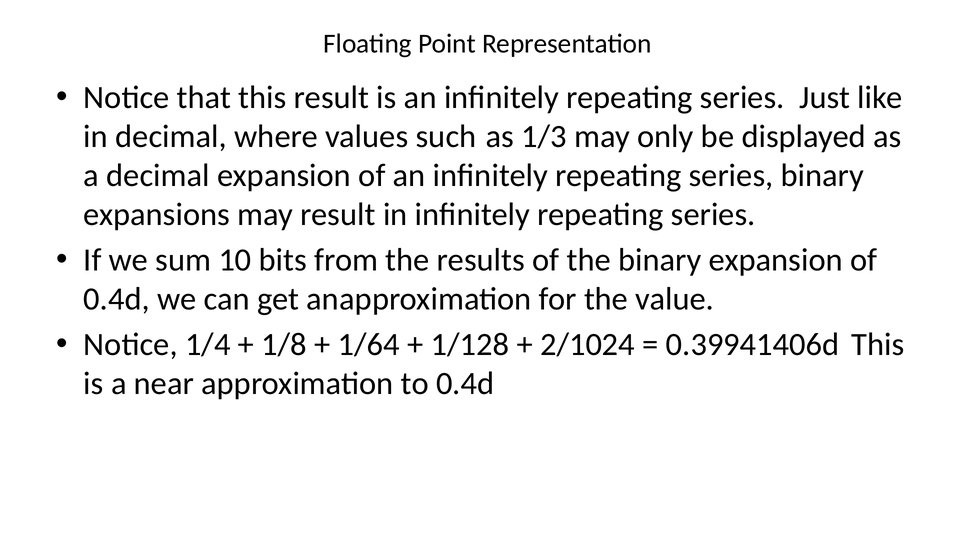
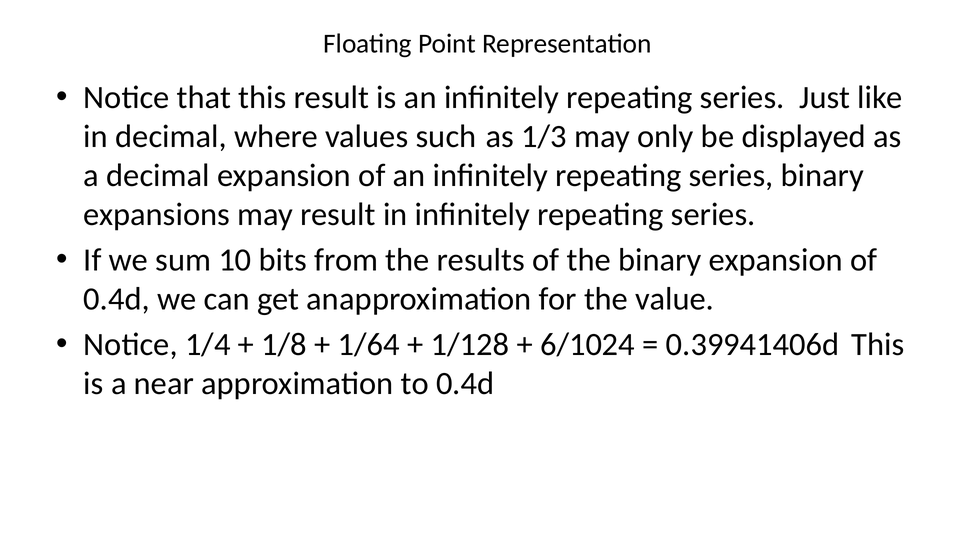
2/1024: 2/1024 -> 6/1024
